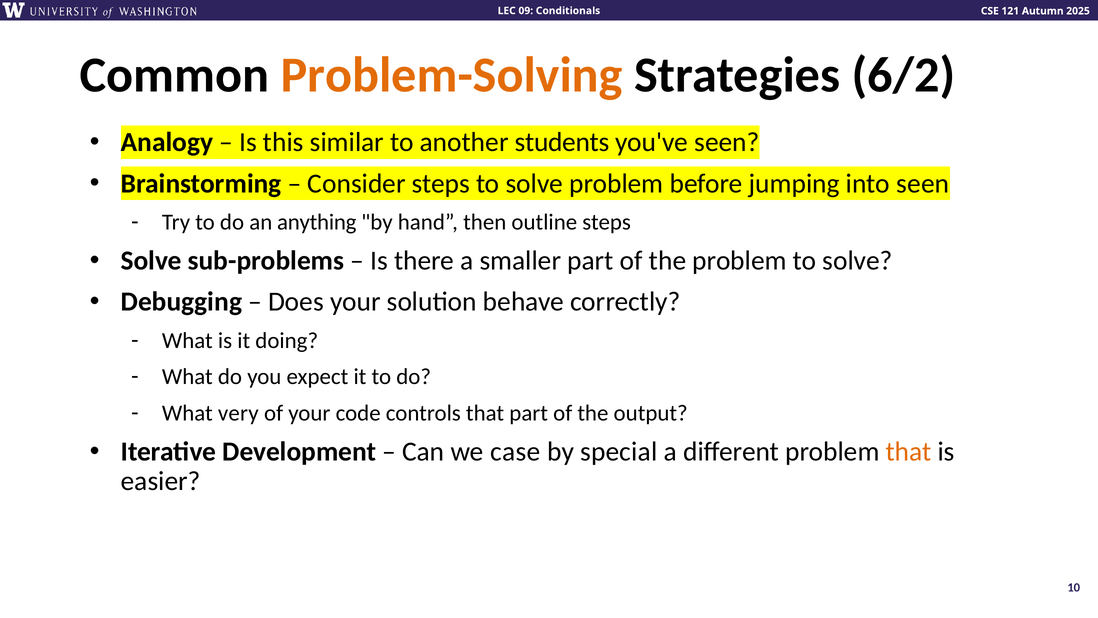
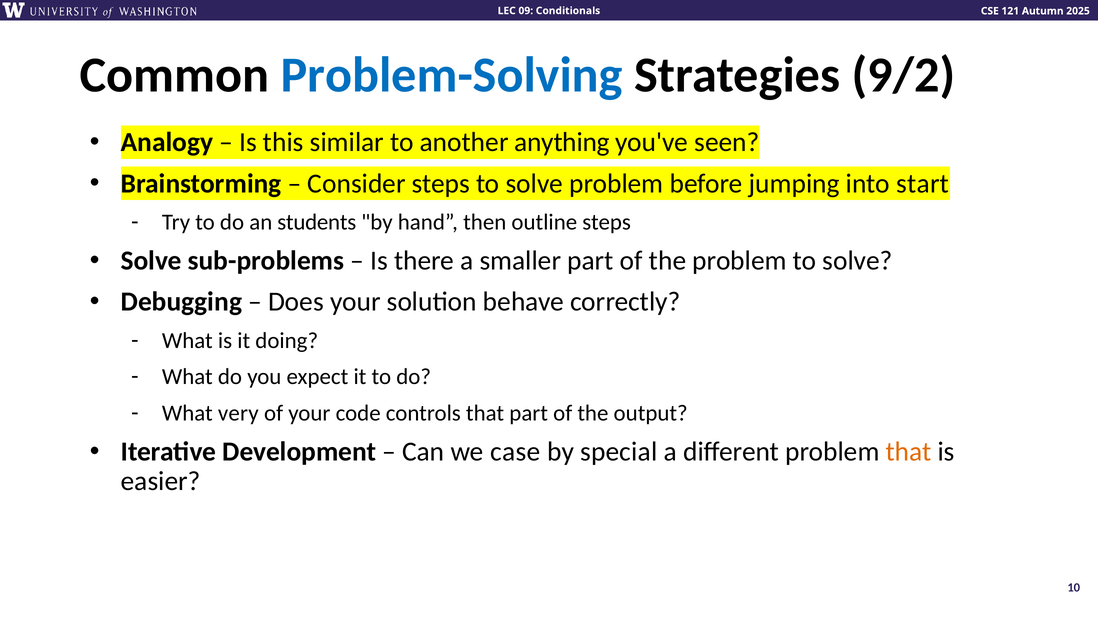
Problem-Solving colour: orange -> blue
6/2: 6/2 -> 9/2
students: students -> anything
into seen: seen -> start
anything: anything -> students
